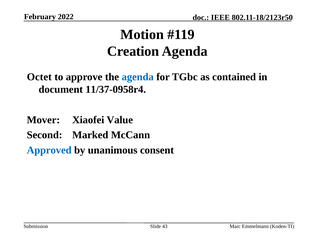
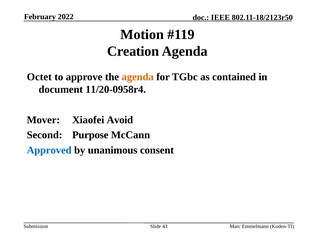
agenda at (138, 77) colour: blue -> orange
11/37-0958r4: 11/37-0958r4 -> 11/20-0958r4
Value: Value -> Avoid
Marked: Marked -> Purpose
